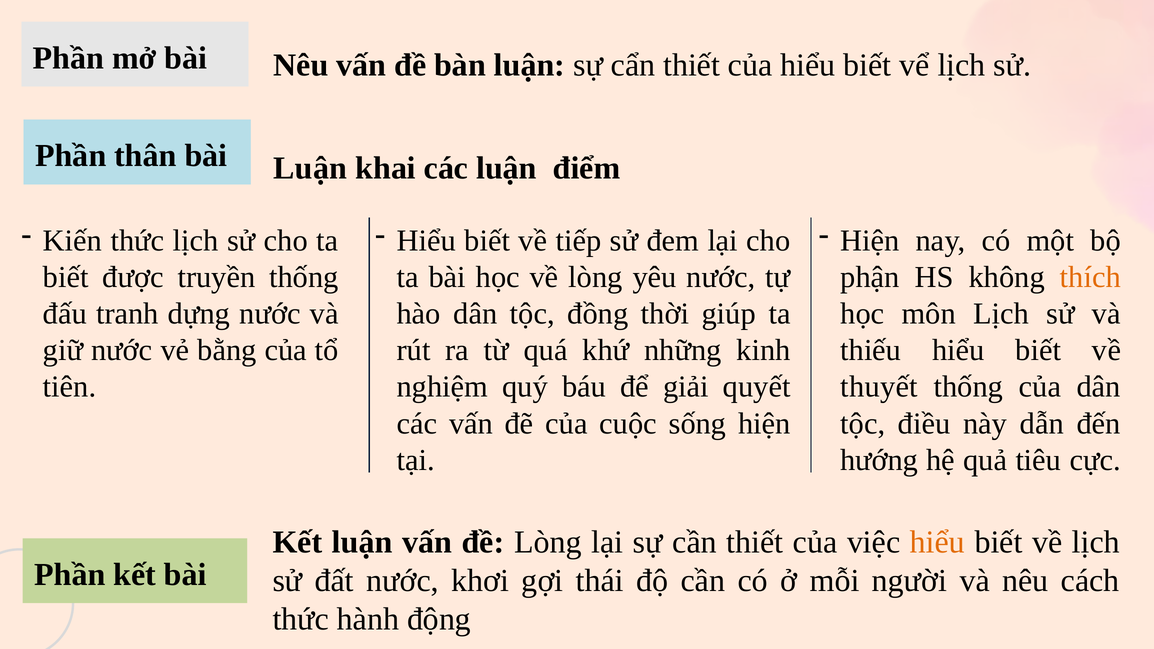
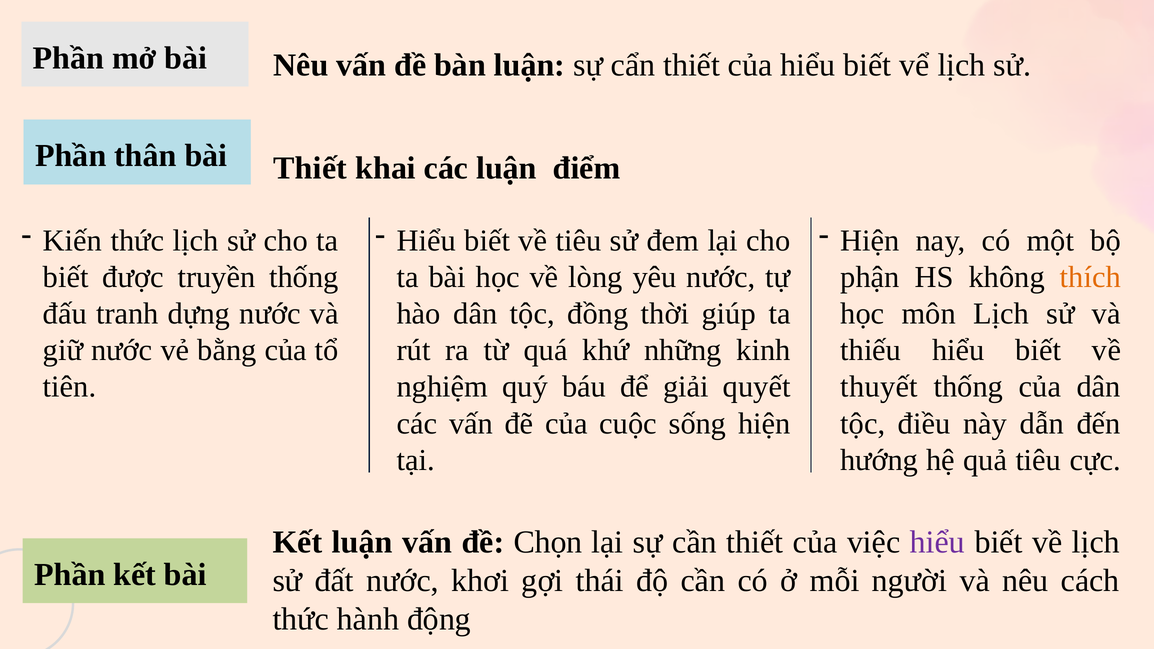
Luận at (310, 168): Luận -> Thiết
về tiếp: tiếp -> tiêu
đề Lòng: Lòng -> Chọn
hiểu at (937, 543) colour: orange -> purple
